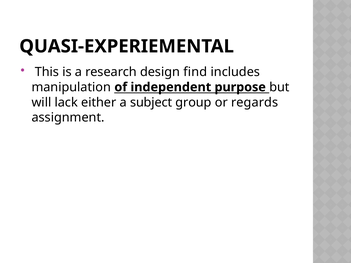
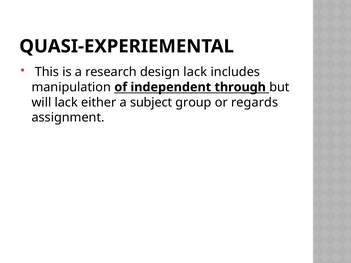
design find: find -> lack
purpose: purpose -> through
